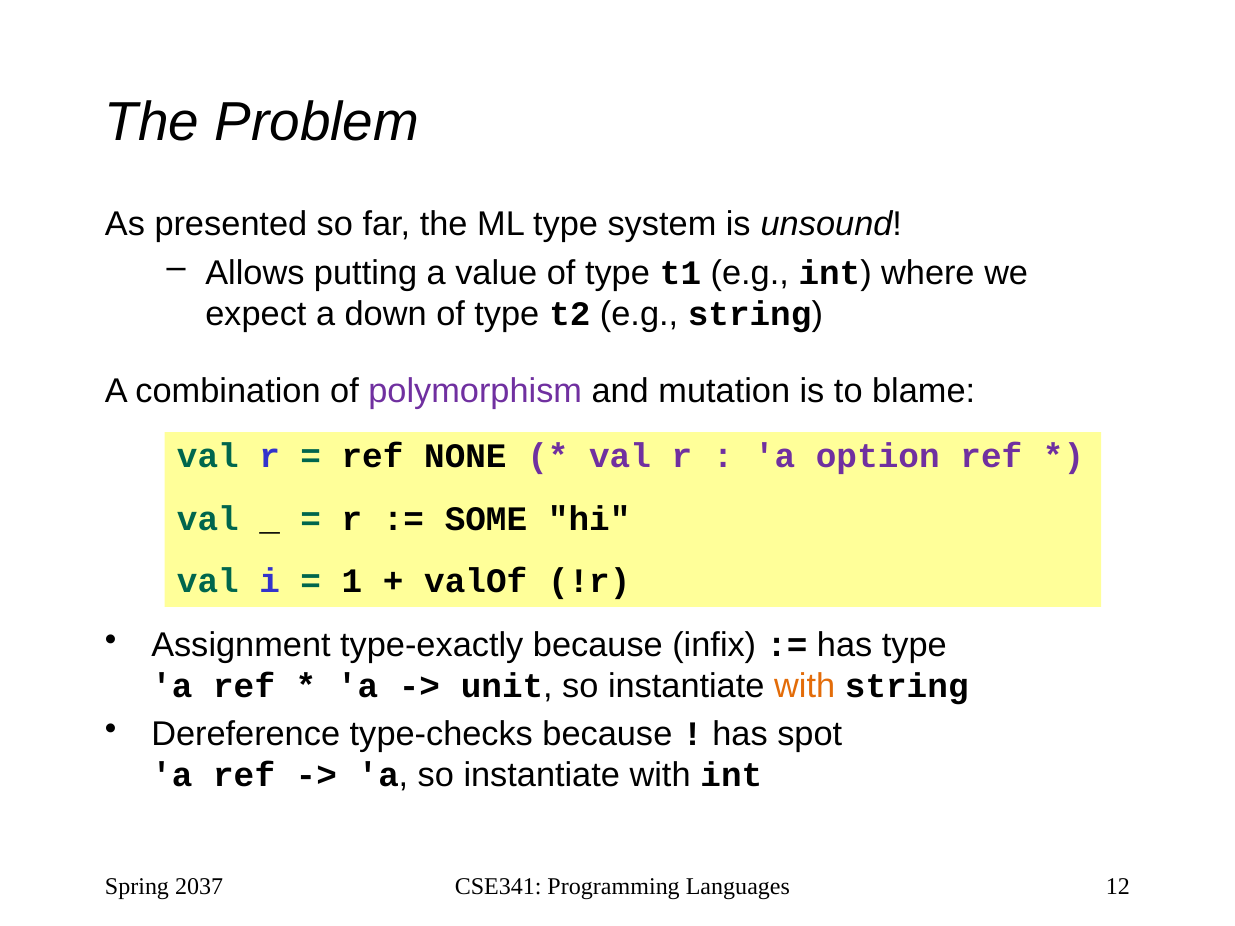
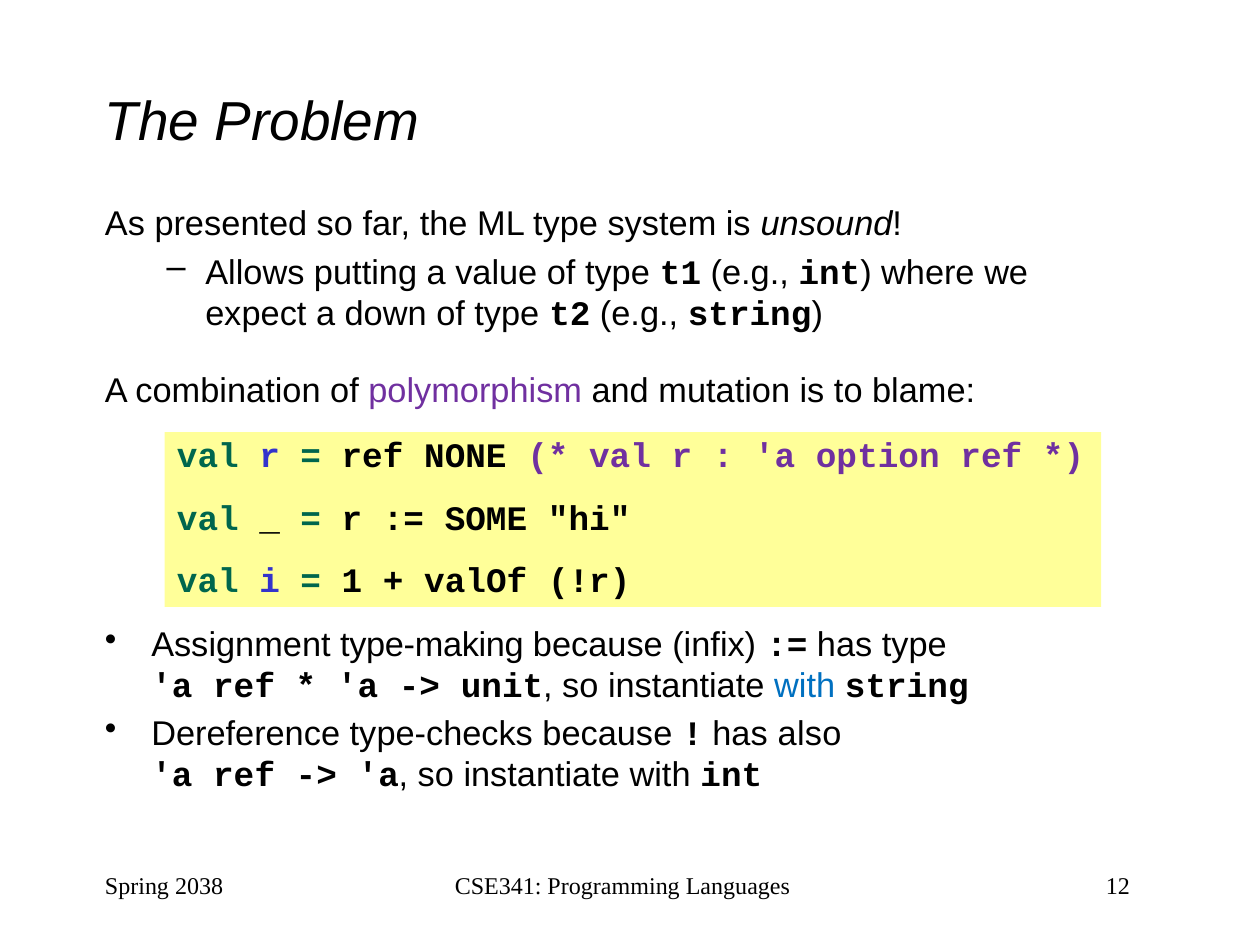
type-exactly: type-exactly -> type-making
with at (805, 687) colour: orange -> blue
spot: spot -> also
2037: 2037 -> 2038
